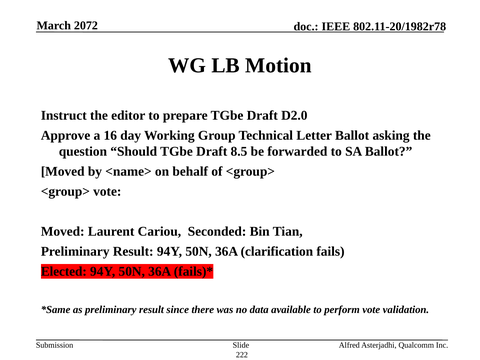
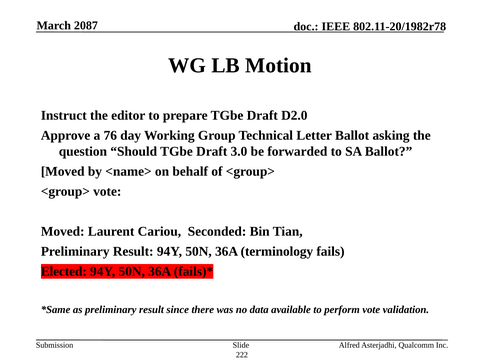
2072: 2072 -> 2087
16: 16 -> 76
8.5: 8.5 -> 3.0
clarification: clarification -> terminology
